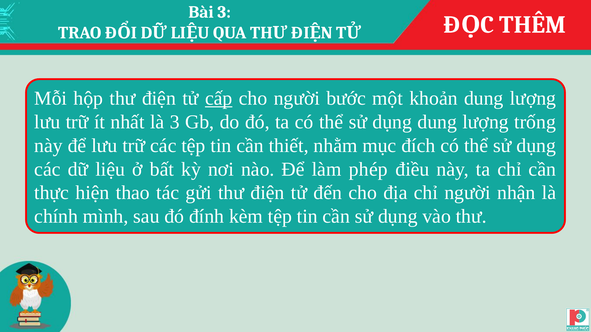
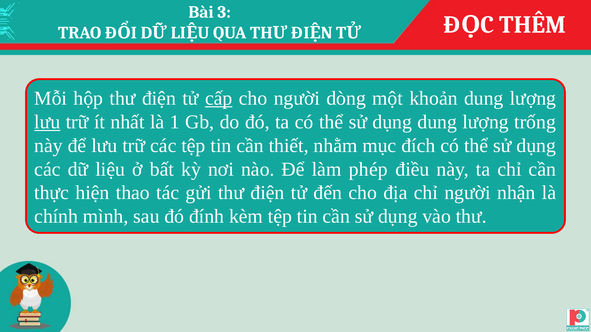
bước: bước -> dòng
lưu at (47, 122) underline: none -> present
là 3: 3 -> 1
